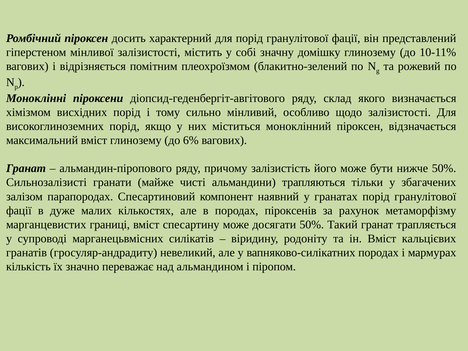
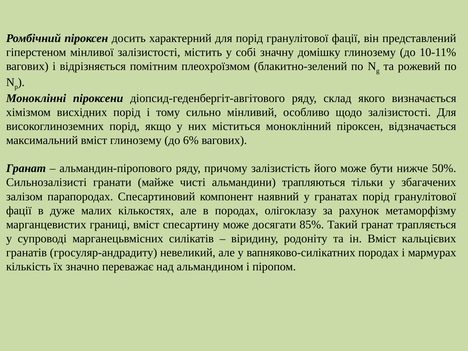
піроксенів: піроксенів -> олігоклазу
досягати 50%: 50% -> 85%
